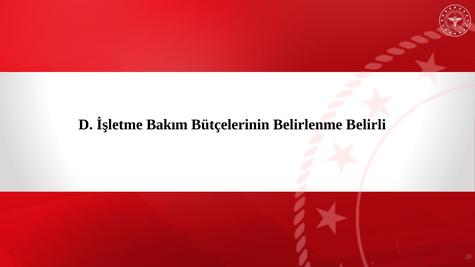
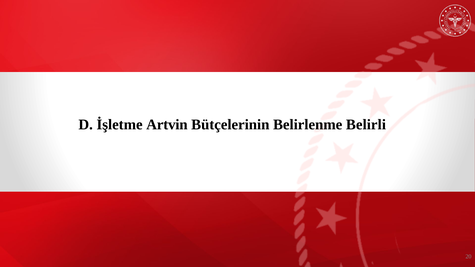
Bakım: Bakım -> Artvin
